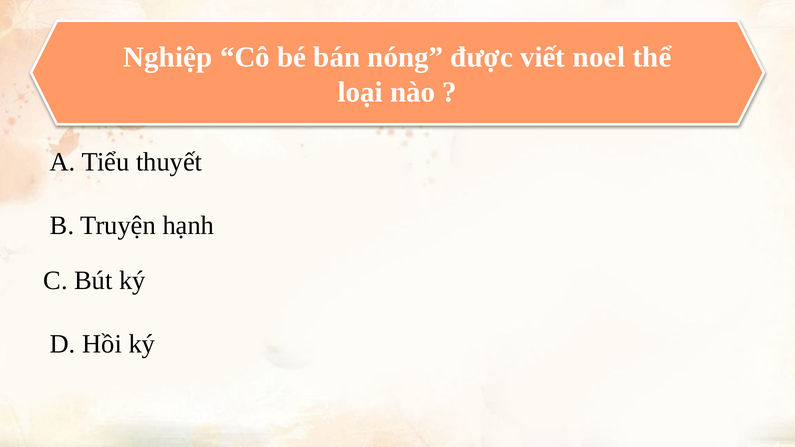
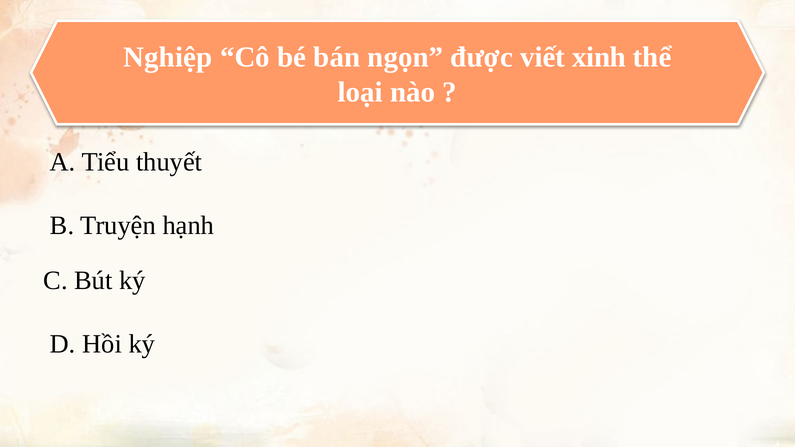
nóng: nóng -> ngọn
noel: noel -> xinh
